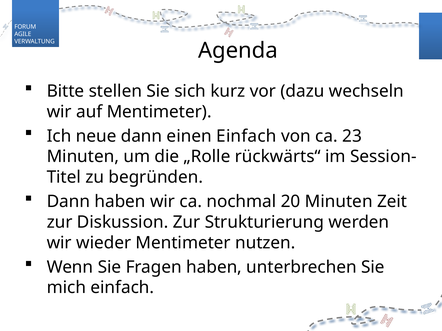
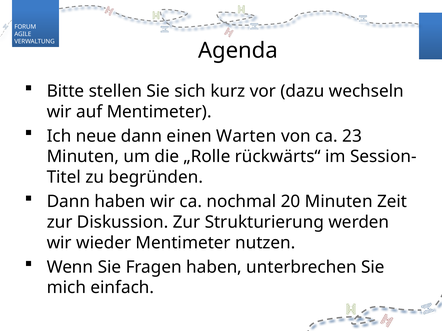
einen Einfach: Einfach -> Warten
